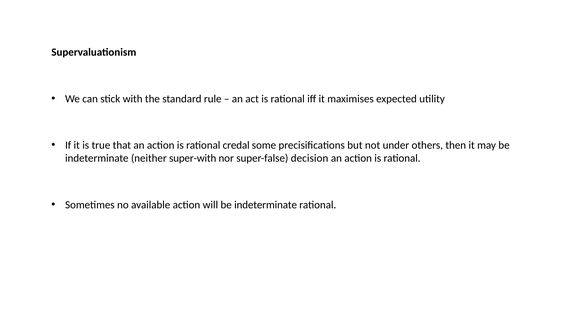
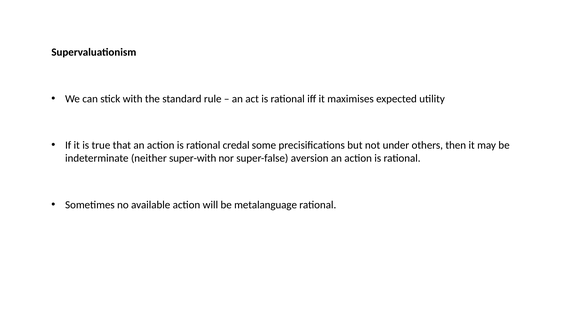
decision: decision -> aversion
will be indeterminate: indeterminate -> metalanguage
